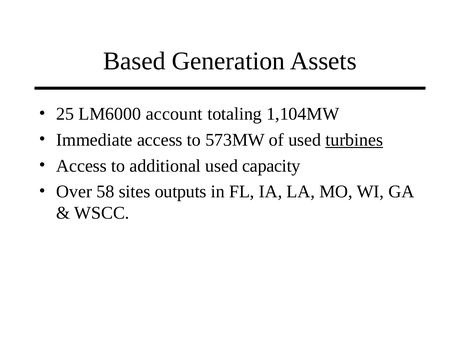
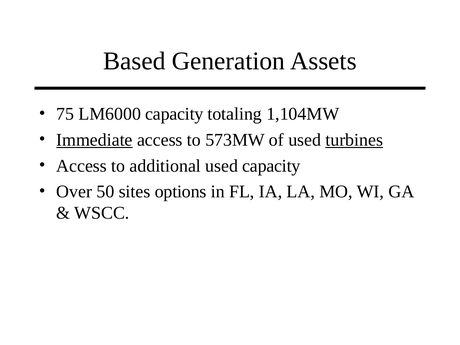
25: 25 -> 75
LM6000 account: account -> capacity
Immediate underline: none -> present
58: 58 -> 50
outputs: outputs -> options
